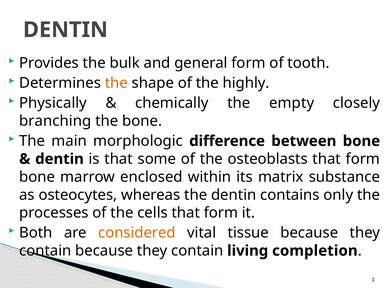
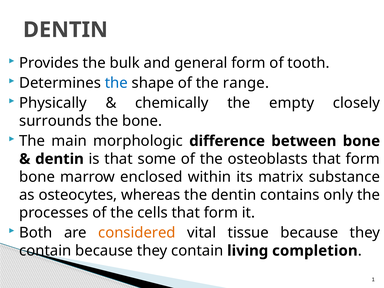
the at (116, 83) colour: orange -> blue
highly: highly -> range
branching: branching -> surrounds
